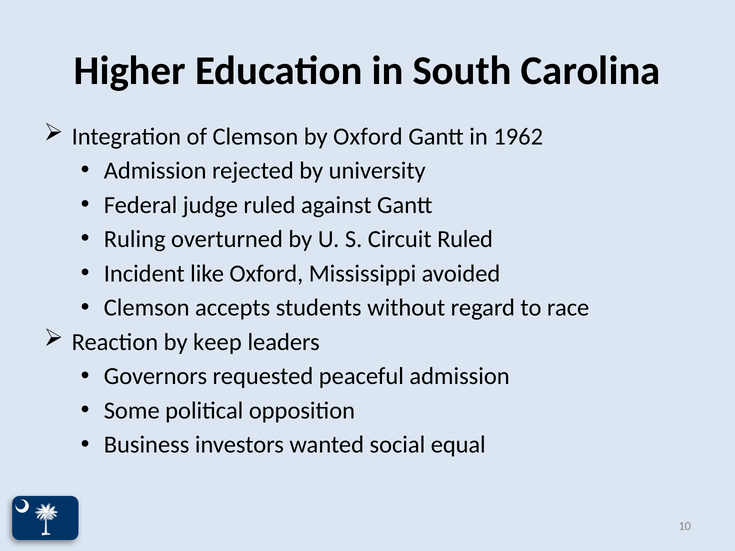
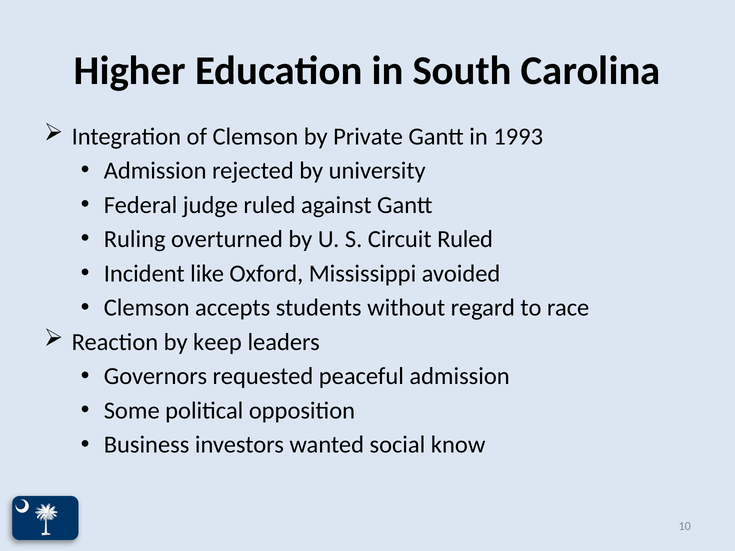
by Oxford: Oxford -> Private
1962: 1962 -> 1993
equal: equal -> know
